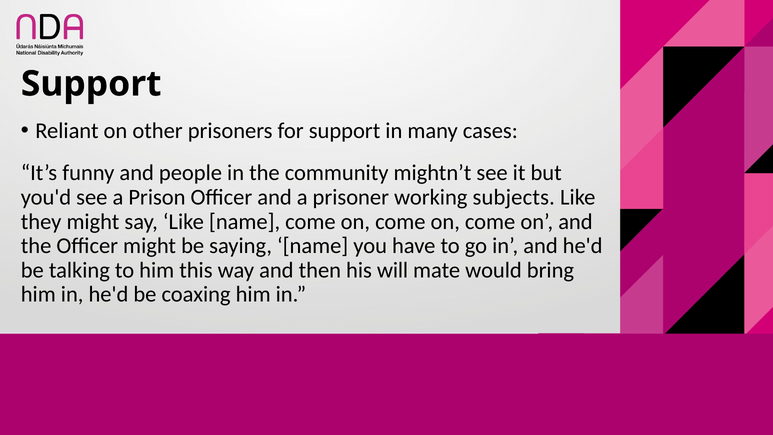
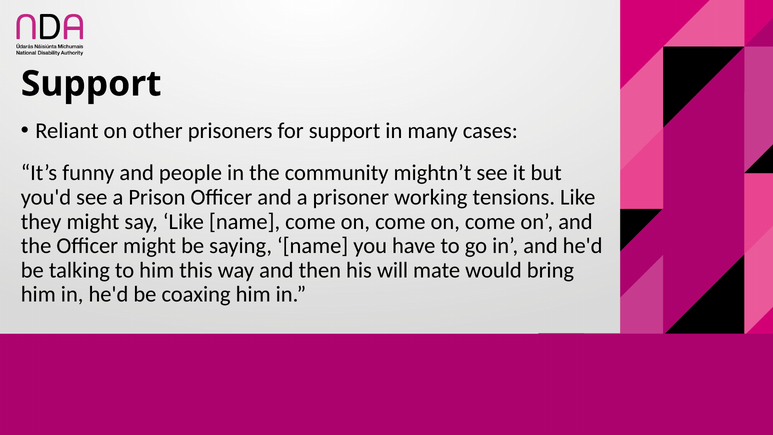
subjects: subjects -> tensions
